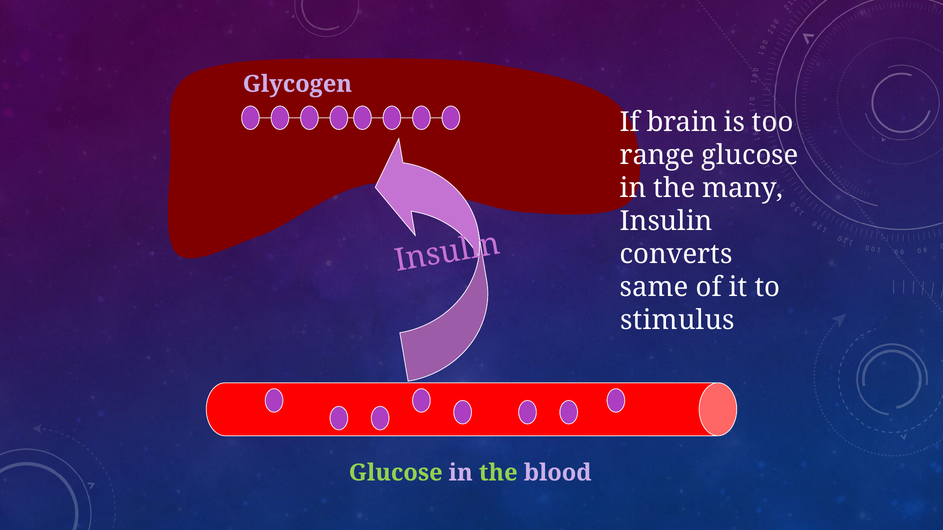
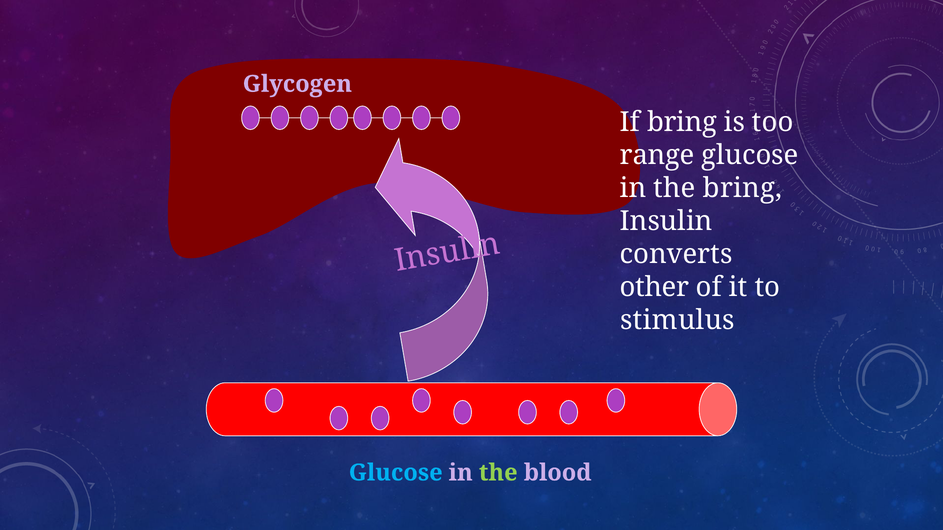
If brain: brain -> bring
the many: many -> bring
same: same -> other
Glucose at (396, 473) colour: light green -> light blue
